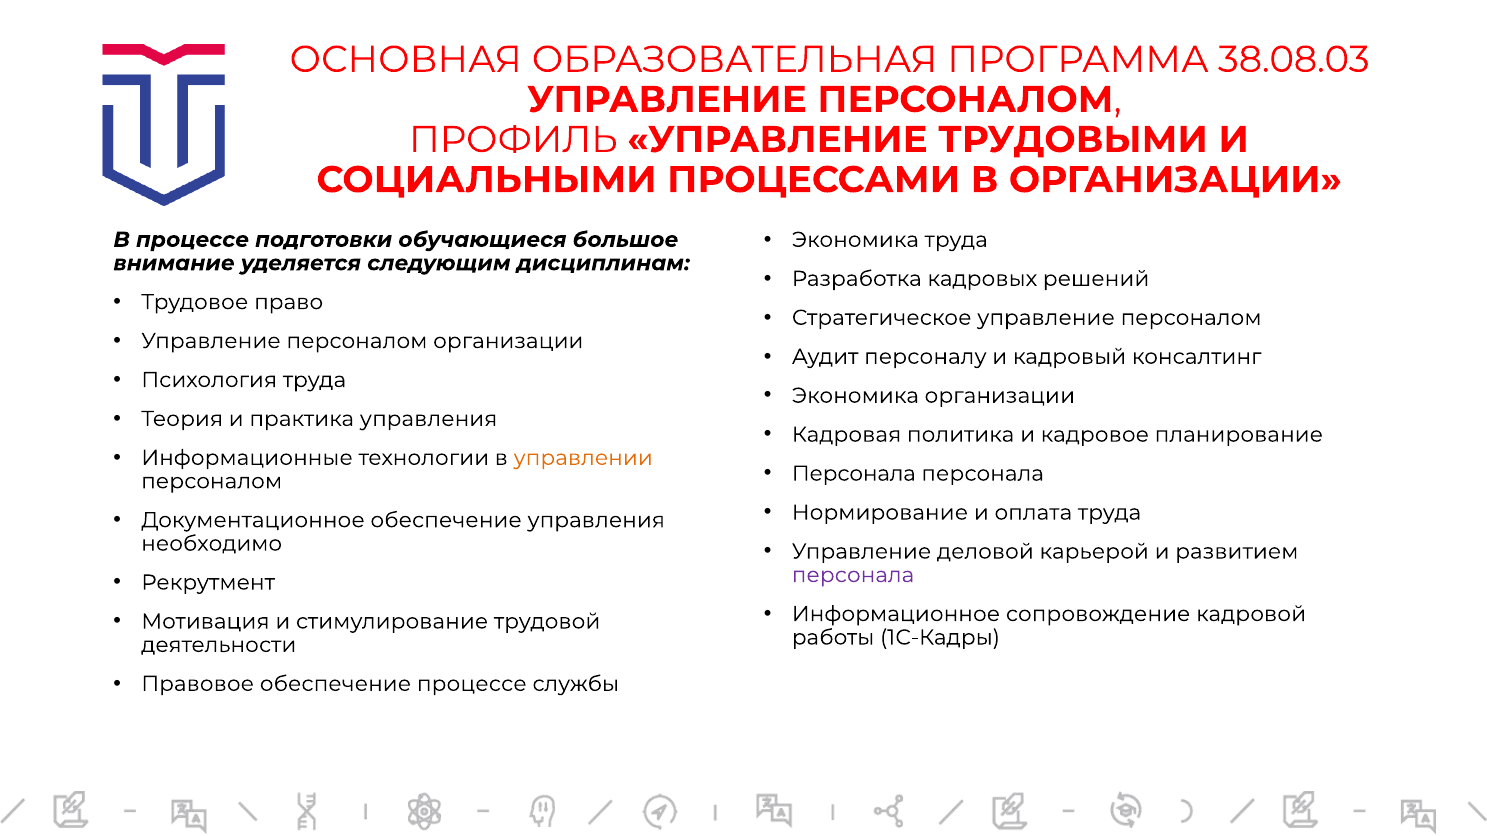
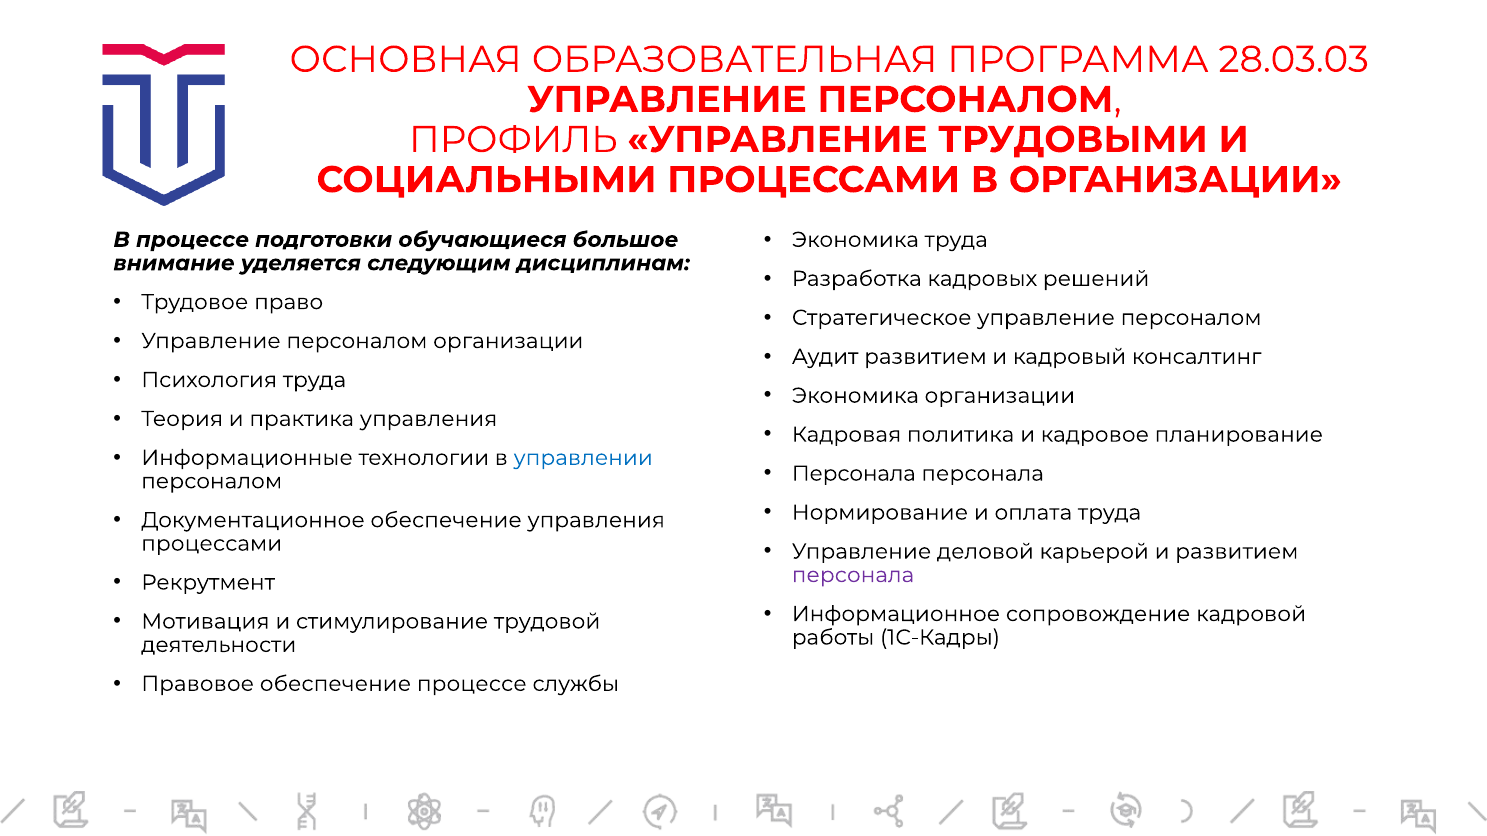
38.08.03: 38.08.03 -> 28.03.03
Аудит персоналу: персоналу -> развитием
управлении colour: orange -> blue
необходимо at (212, 544): необходимо -> процессами
